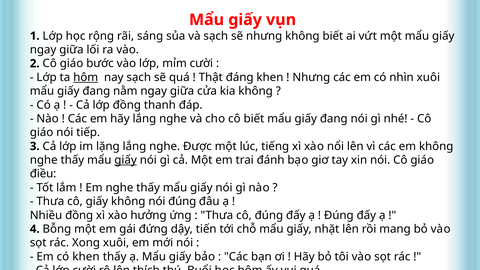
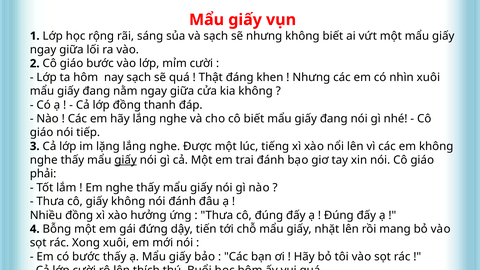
hôm at (86, 77) underline: present -> none
điều: điều -> phải
nói đúng: đúng -> đánh
có khen: khen -> bước
